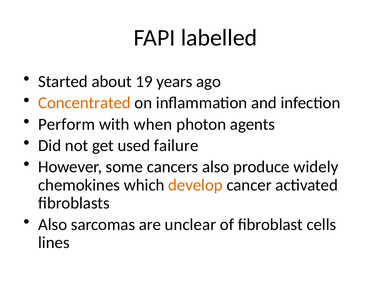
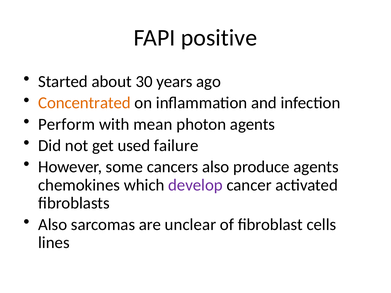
labelled: labelled -> positive
19: 19 -> 30
when: when -> mean
produce widely: widely -> agents
develop colour: orange -> purple
